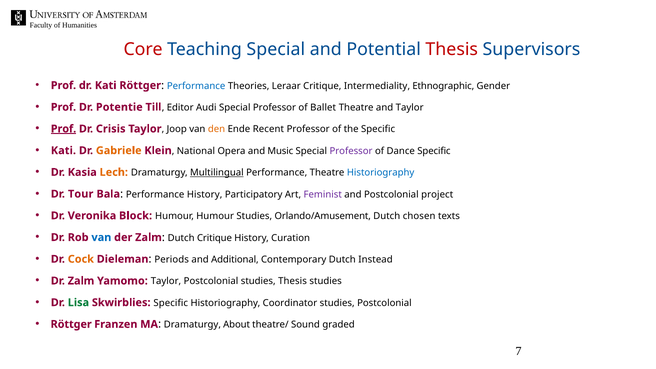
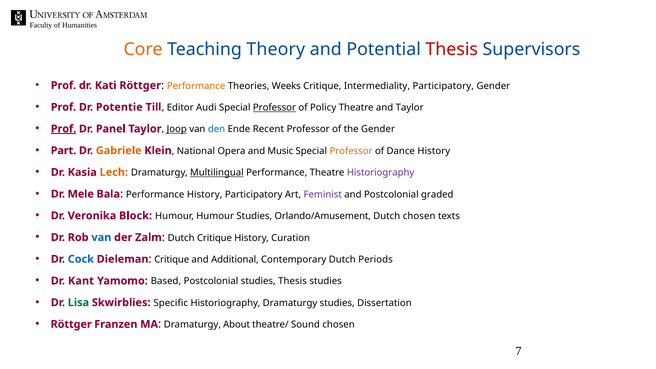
Core colour: red -> orange
Teaching Special: Special -> Theory
Performance at (196, 86) colour: blue -> orange
Leraar: Leraar -> Weeks
Intermediality Ethnographic: Ethnographic -> Participatory
Professor at (274, 108) underline: none -> present
Ballet: Ballet -> Policy
Crisis: Crisis -> Panel
Joop underline: none -> present
den colour: orange -> blue
the Specific: Specific -> Gender
Kati at (63, 151): Kati -> Part
Professor at (351, 151) colour: purple -> orange
Dance Specific: Specific -> History
Historiography at (381, 173) colour: blue -> purple
Tour: Tour -> Mele
project: project -> graded
Cock colour: orange -> blue
Dieleman Periods: Periods -> Critique
Instead: Instead -> Periods
Dr Zalm: Zalm -> Kant
Yamomo Taylor: Taylor -> Based
Historiography Coordinator: Coordinator -> Dramaturgy
studies Postcolonial: Postcolonial -> Dissertation
Sound graded: graded -> chosen
